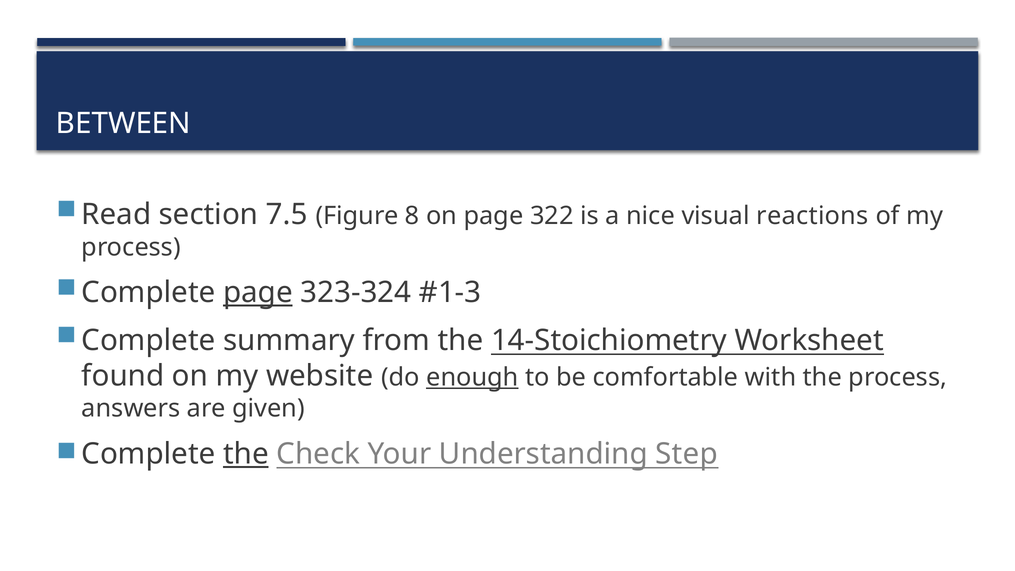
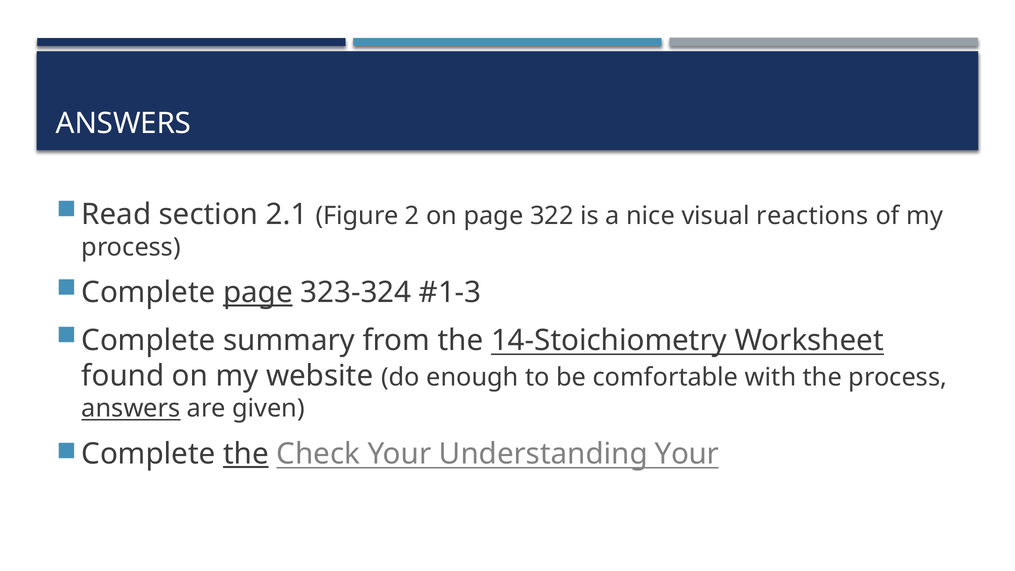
BETWEEN at (123, 123): BETWEEN -> ANSWERS
7.5: 7.5 -> 2.1
8: 8 -> 2
enough underline: present -> none
answers at (131, 409) underline: none -> present
Understanding Step: Step -> Your
